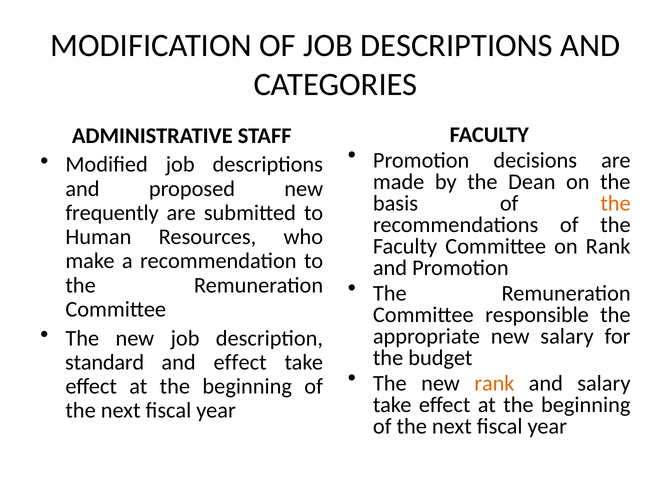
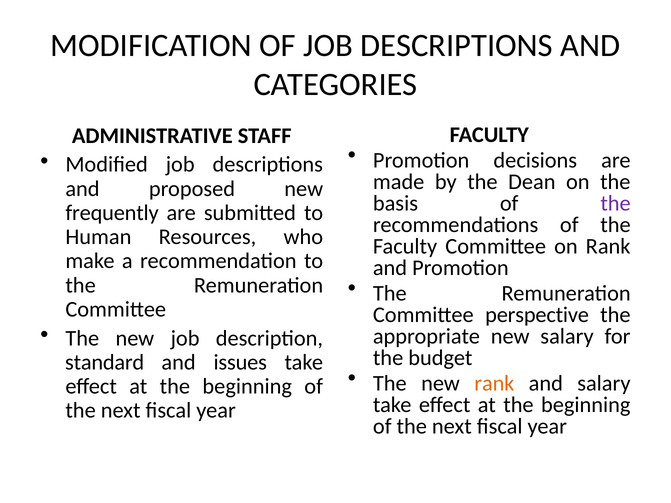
the at (616, 203) colour: orange -> purple
responsible: responsible -> perspective
and effect: effect -> issues
